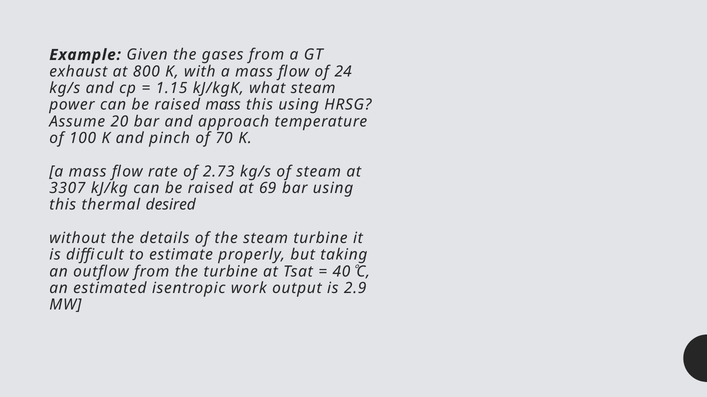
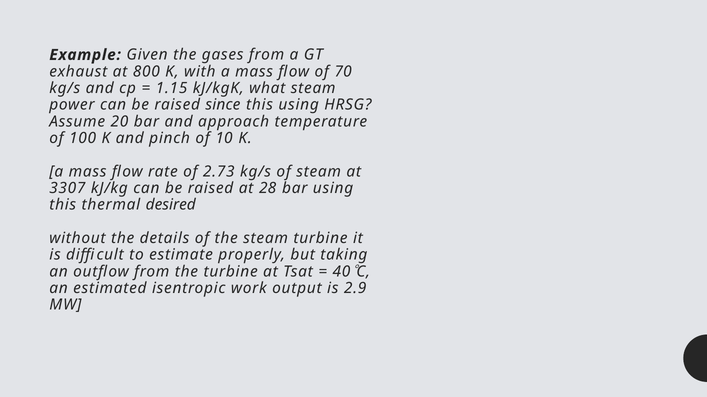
24: 24 -> 70
raised mass: mass -> since
70: 70 -> 10
69: 69 -> 28
